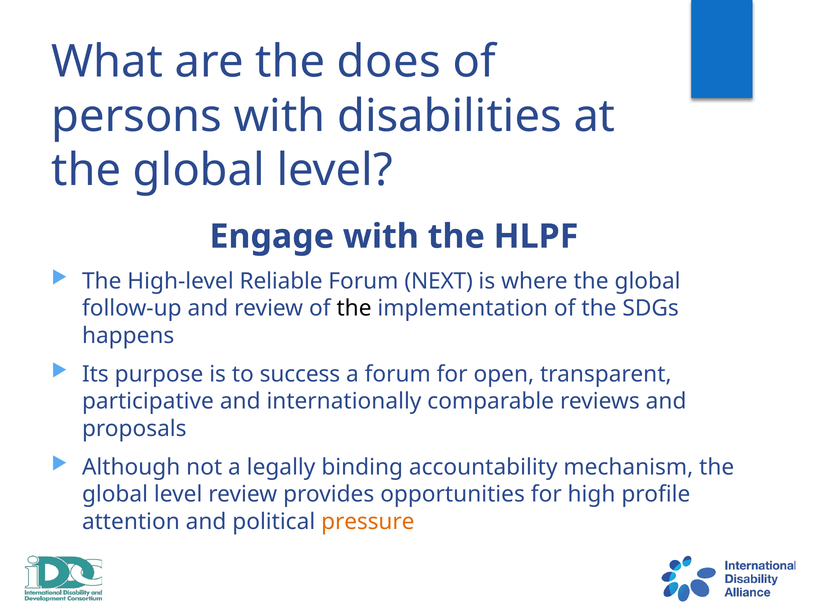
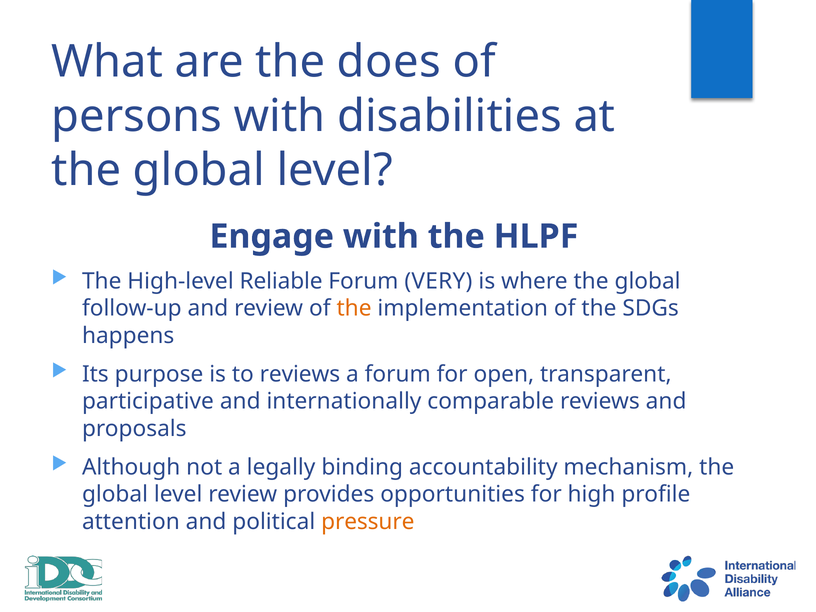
NEXT: NEXT -> VERY
the at (354, 308) colour: black -> orange
to success: success -> reviews
